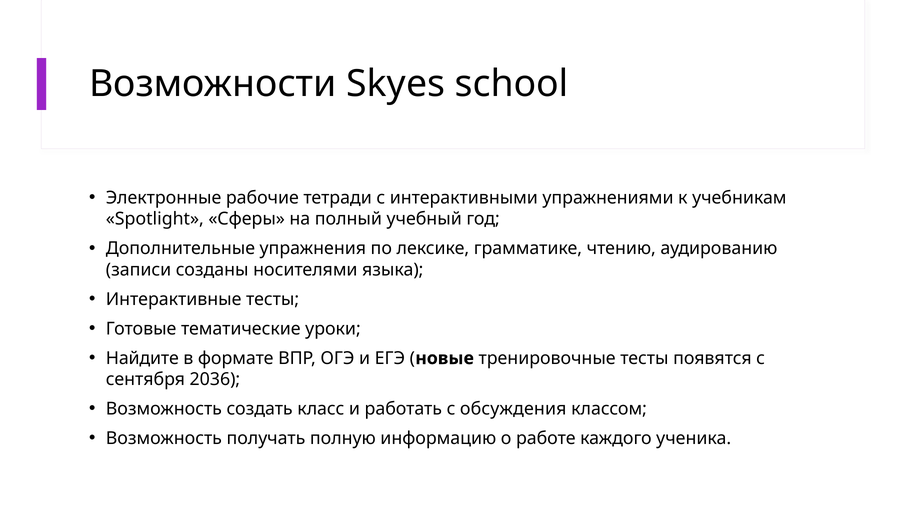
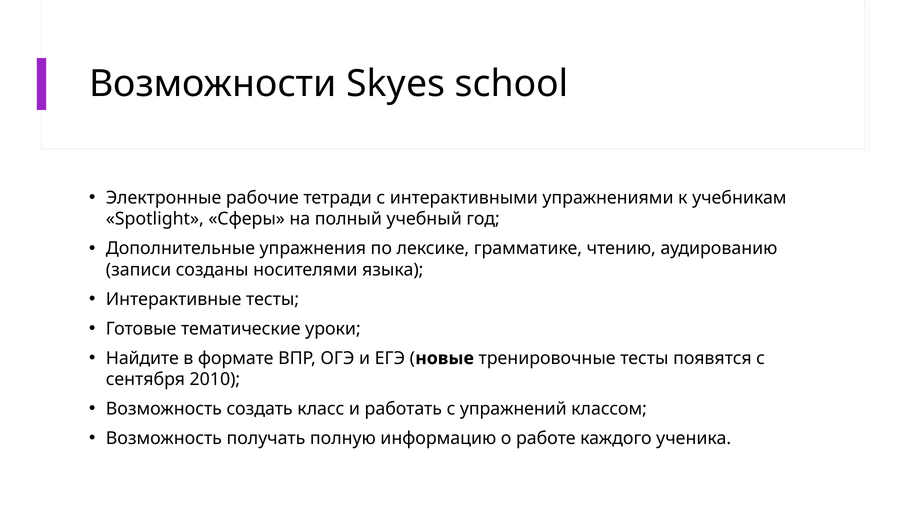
2036: 2036 -> 2010
обсуждения: обсуждения -> упражнений
